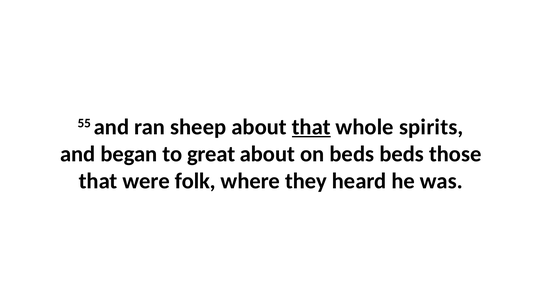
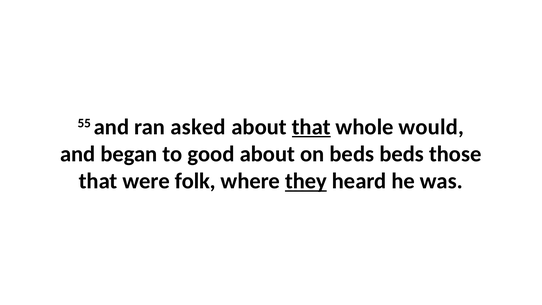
sheep: sheep -> asked
spirits: spirits -> would
great: great -> good
they underline: none -> present
